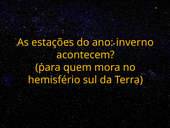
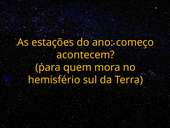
inverno: inverno -> começo
